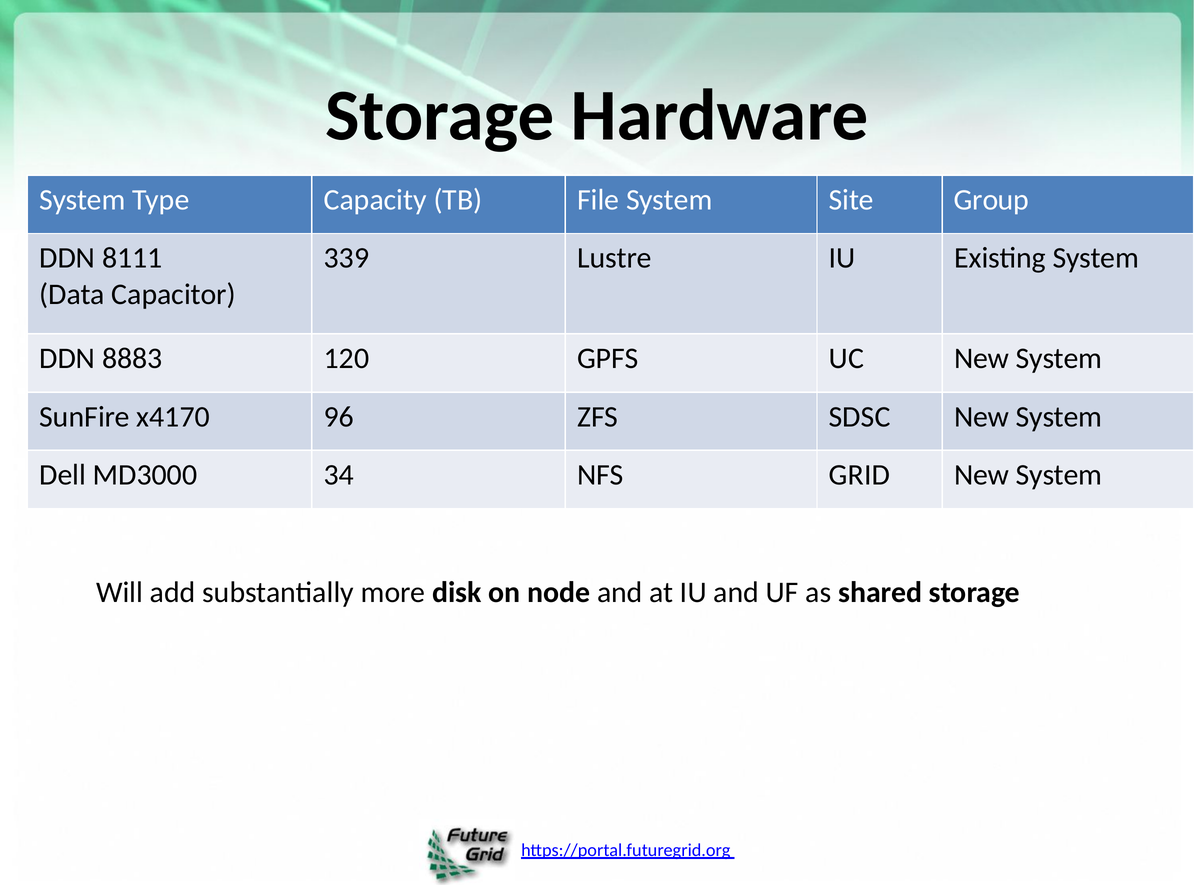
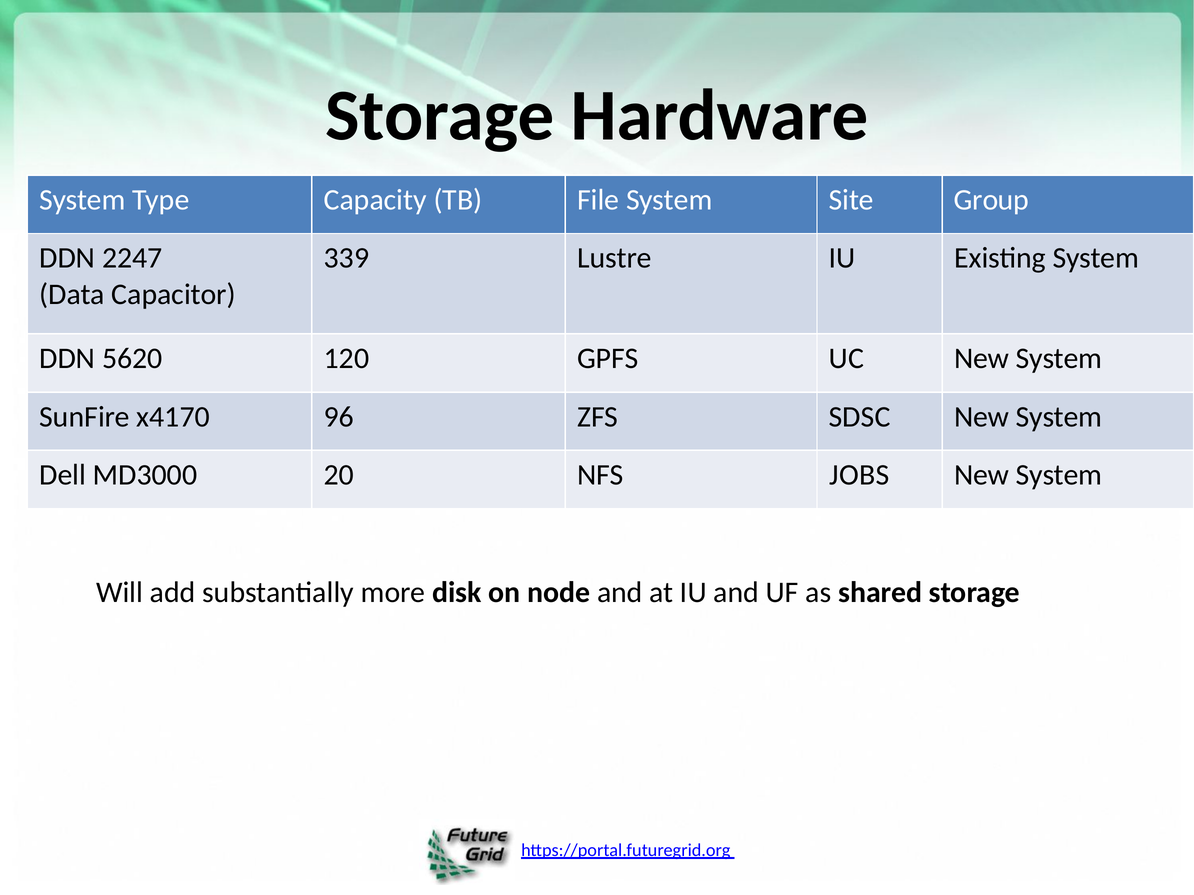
8111: 8111 -> 2247
8883: 8883 -> 5620
34: 34 -> 20
GRID: GRID -> JOBS
